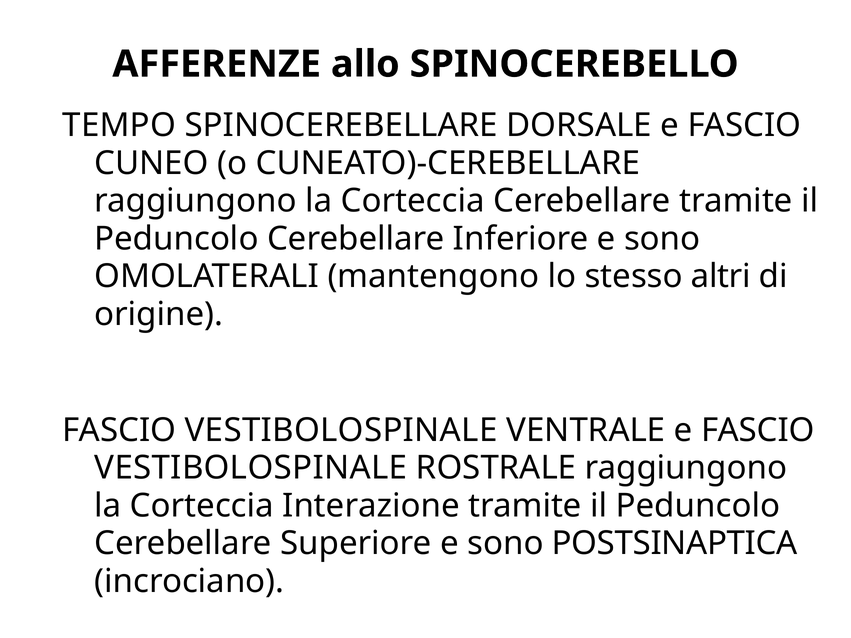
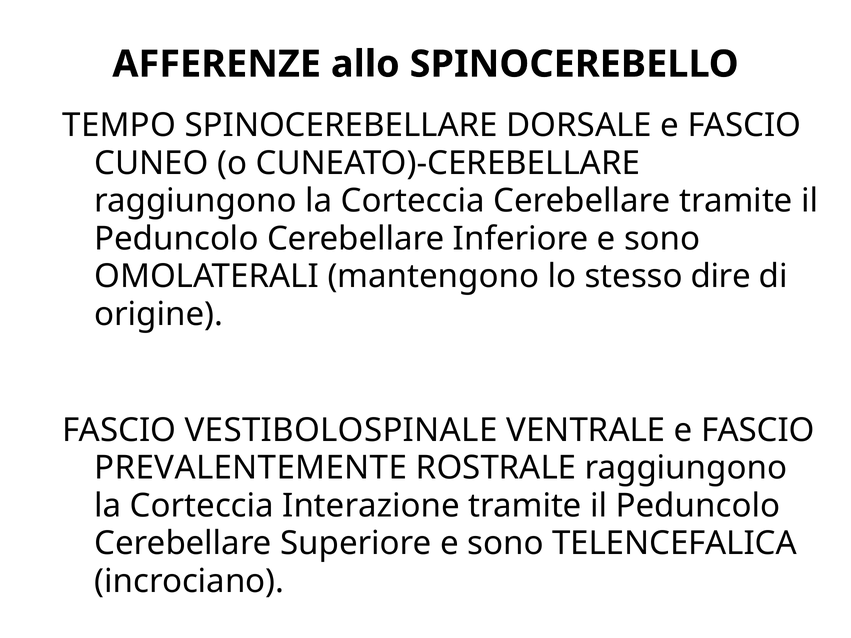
altri: altri -> dire
VESTIBOLOSPINALE at (251, 468): VESTIBOLOSPINALE -> PREVALENTEMENTE
POSTSINAPTICA: POSTSINAPTICA -> TELENCEFALICA
